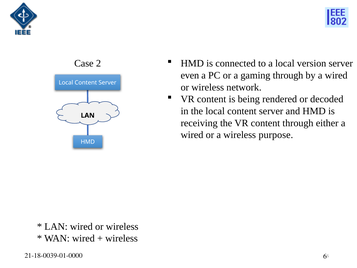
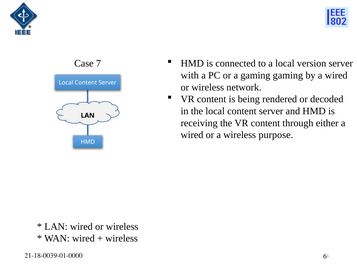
2: 2 -> 7
even: even -> with
gaming through: through -> gaming
